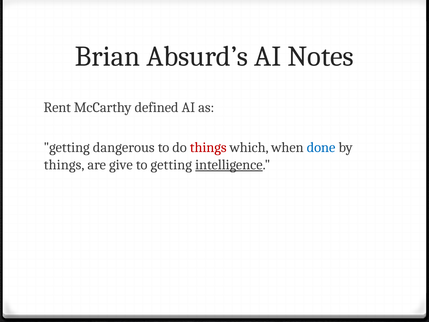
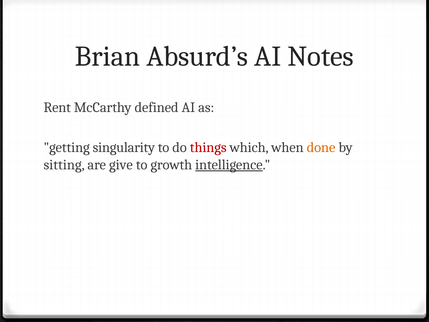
dangerous: dangerous -> singularity
done colour: blue -> orange
things at (64, 165): things -> sitting
to getting: getting -> growth
